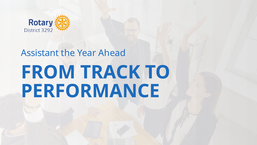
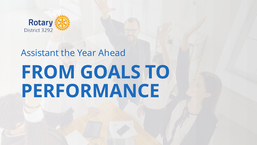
TRACK: TRACK -> GOALS
